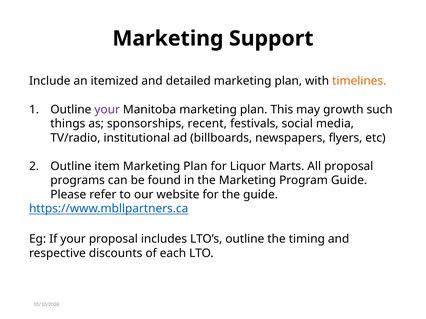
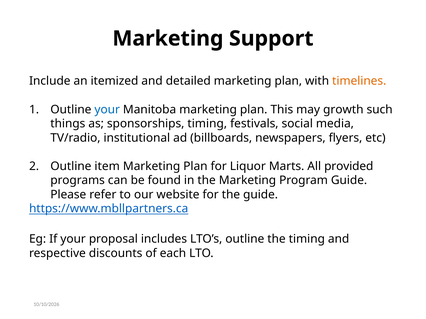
your at (107, 110) colour: purple -> blue
sponsorships recent: recent -> timing
All proposal: proposal -> provided
